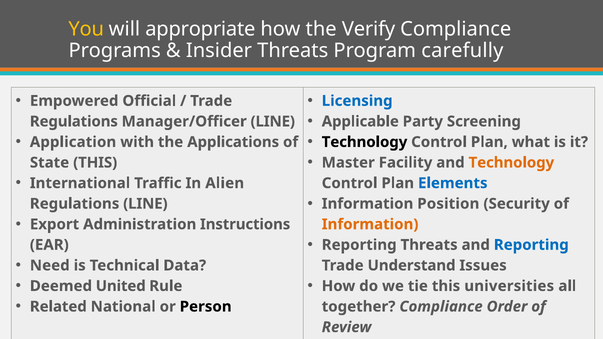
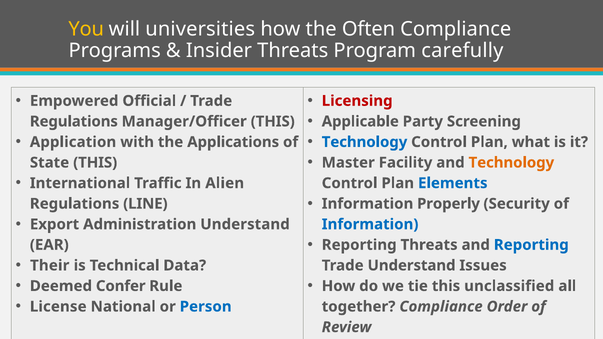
appropriate: appropriate -> universities
Verify: Verify -> Often
Licensing colour: blue -> red
Manager/Officer LINE: LINE -> THIS
Technology at (365, 142) colour: black -> blue
Position: Position -> Properly
Administration Instructions: Instructions -> Understand
Information at (370, 224) colour: orange -> blue
Need: Need -> Their
United: United -> Confer
universities: universities -> unclassified
Related: Related -> License
Person colour: black -> blue
